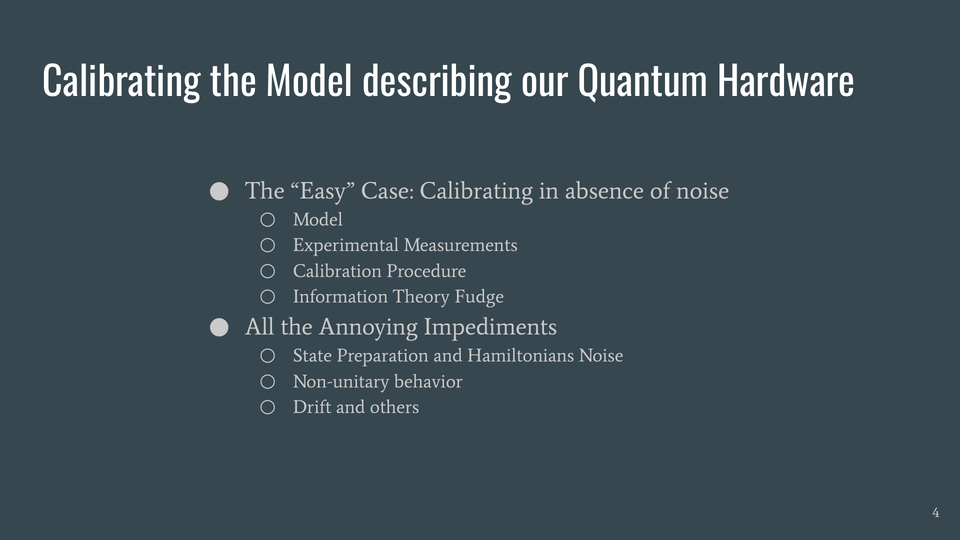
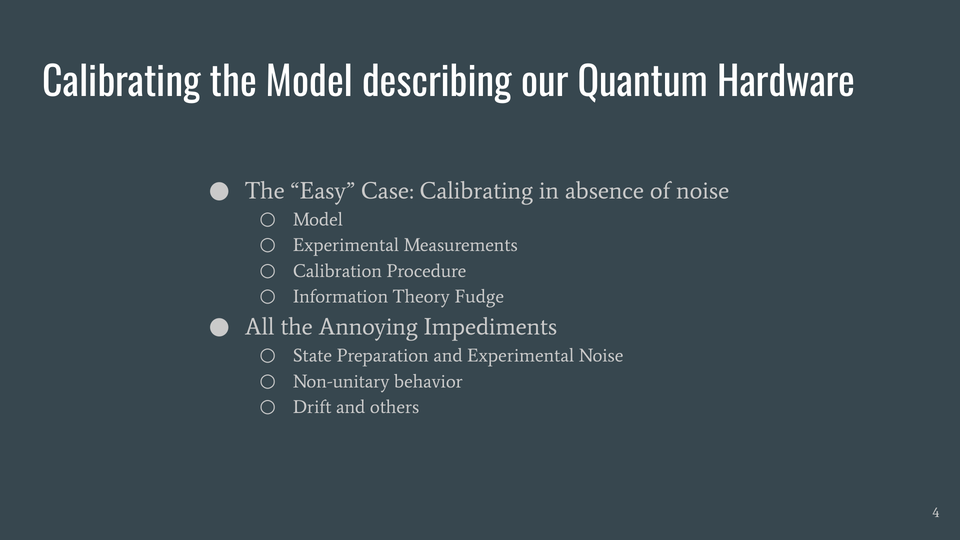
and Hamiltonians: Hamiltonians -> Experimental
